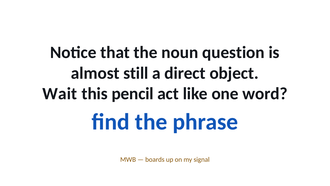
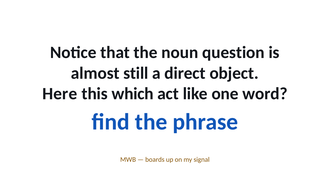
Wait: Wait -> Here
pencil: pencil -> which
